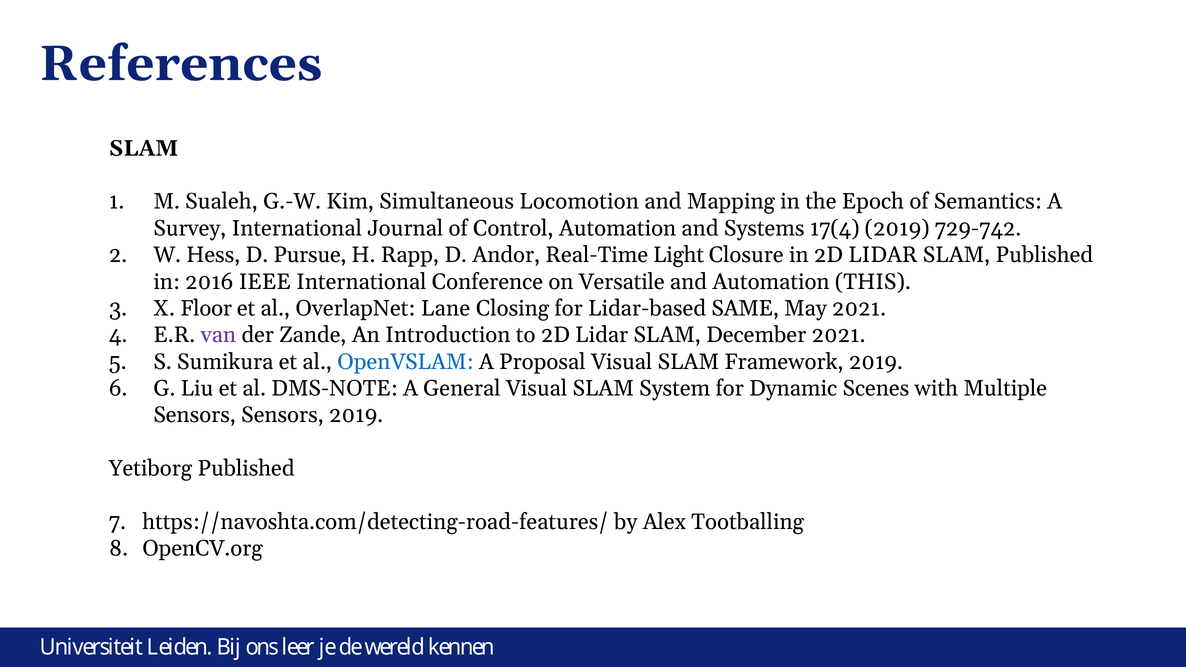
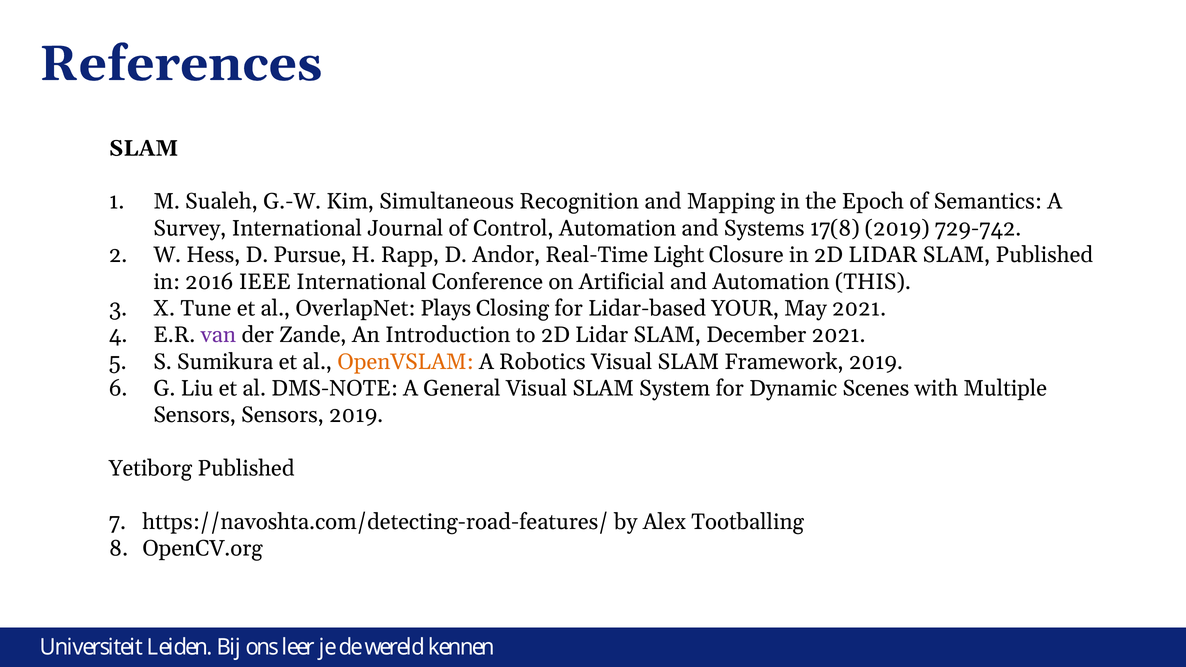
Locomotion: Locomotion -> Recognition
17(4: 17(4 -> 17(8
Versatile: Versatile -> Artificial
Floor: Floor -> Tune
Lane: Lane -> Plays
SAME: SAME -> YOUR
OpenVSLAM colour: blue -> orange
Proposal: Proposal -> Robotics
